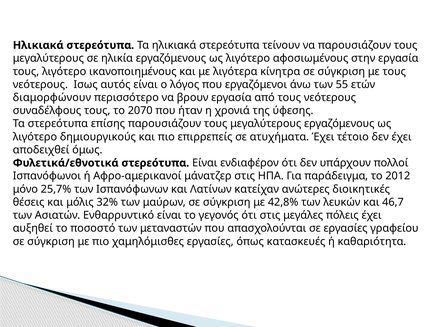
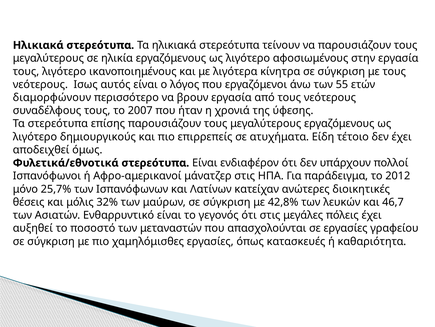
2070: 2070 -> 2007
ατυχήματα Έχει: Έχει -> Είδη
